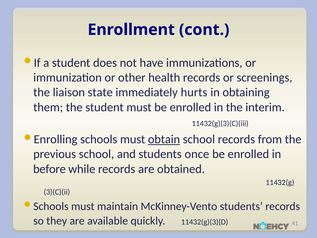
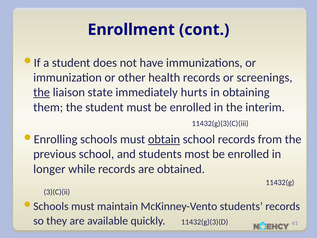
the at (42, 92) underline: none -> present
once: once -> most
before: before -> longer
